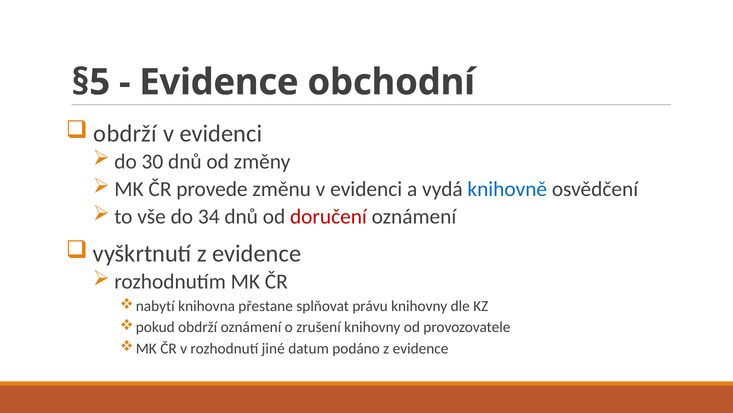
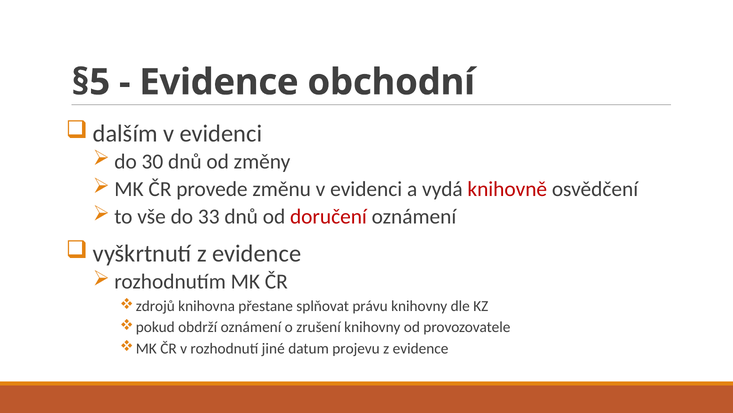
obdrží at (125, 133): obdrží -> dalším
knihovně colour: blue -> red
34: 34 -> 33
nabytí: nabytí -> zdrojů
podáno: podáno -> projevu
